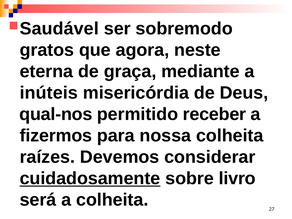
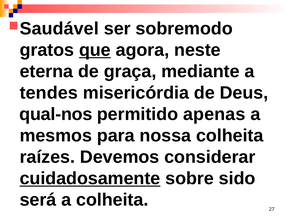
que underline: none -> present
inúteis: inúteis -> tendes
receber: receber -> apenas
fizermos: fizermos -> mesmos
livro: livro -> sido
